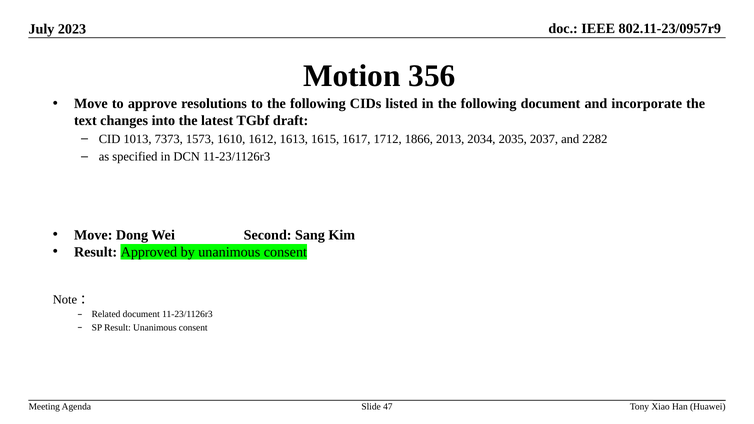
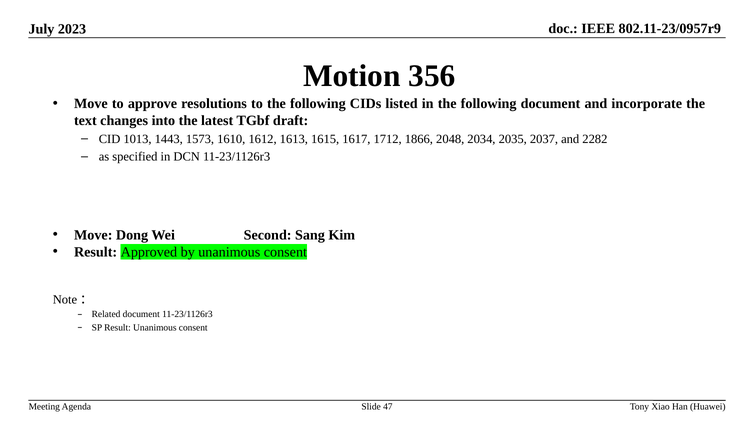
7373: 7373 -> 1443
2013: 2013 -> 2048
